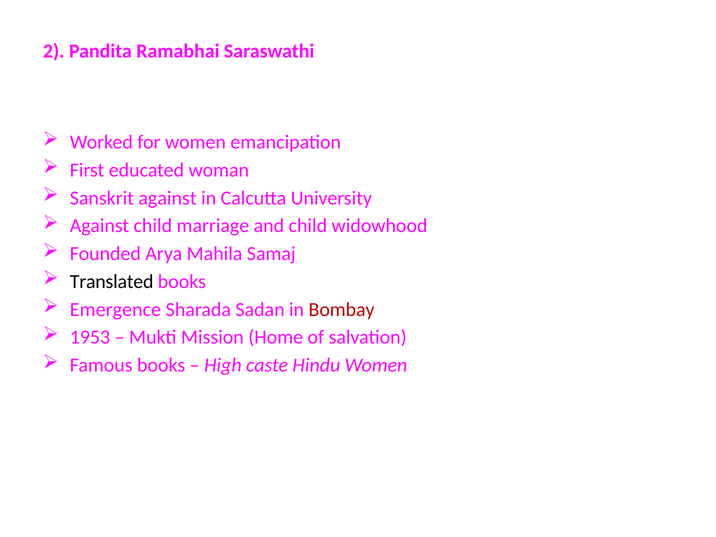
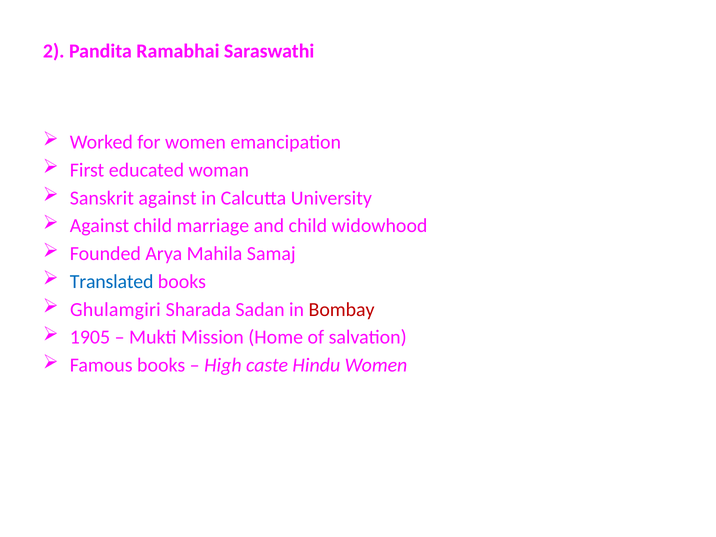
Translated colour: black -> blue
Emergence: Emergence -> Ghulamgiri
1953: 1953 -> 1905
